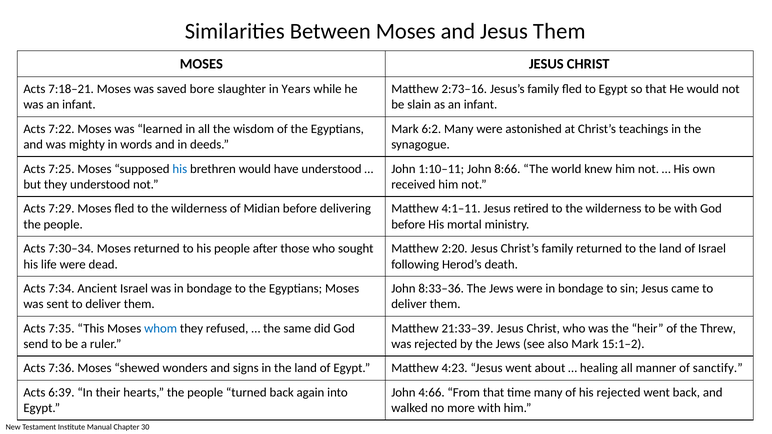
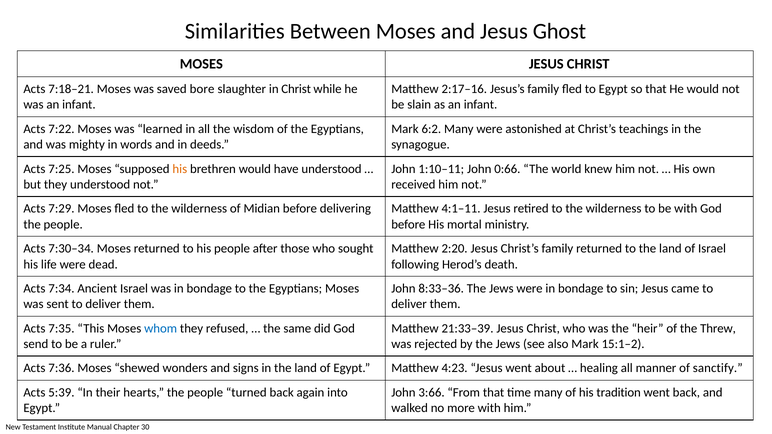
Jesus Them: Them -> Ghost
in Years: Years -> Christ
2:73–16: 2:73–16 -> 2:17–16
his at (180, 169) colour: blue -> orange
8:66: 8:66 -> 0:66
6:39: 6:39 -> 5:39
4:66: 4:66 -> 3:66
his rejected: rejected -> tradition
